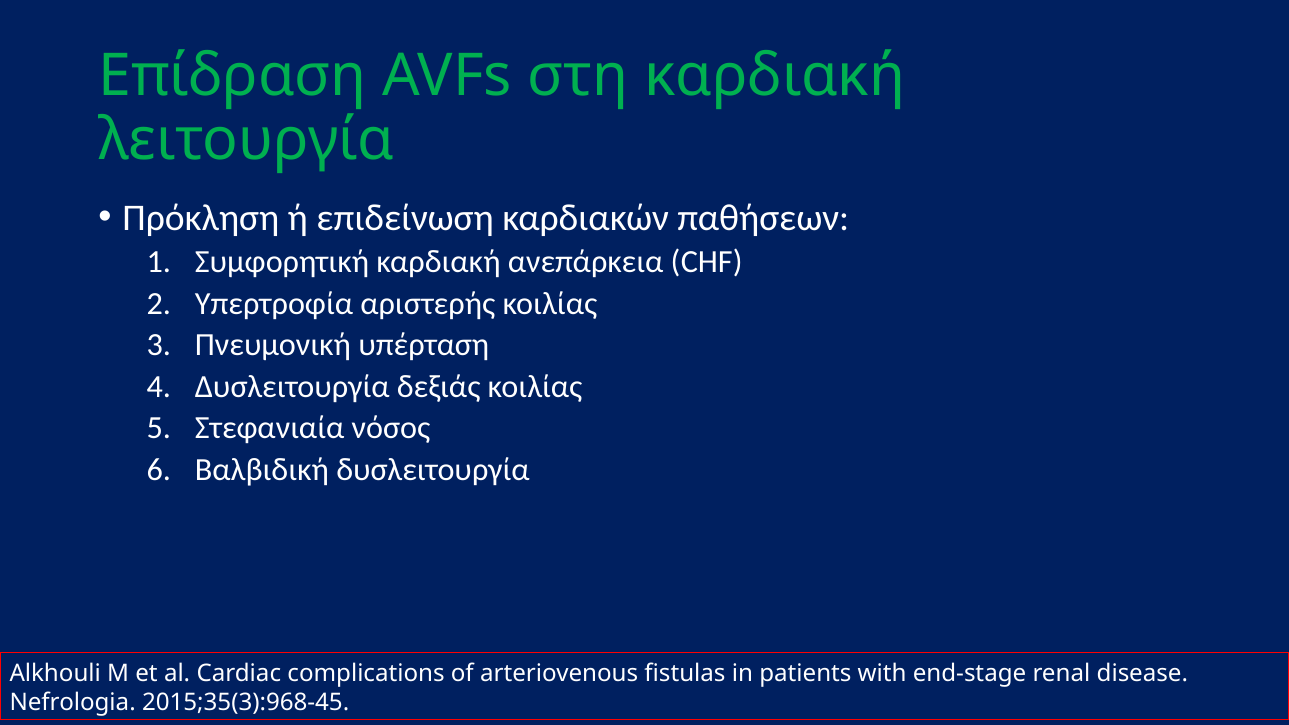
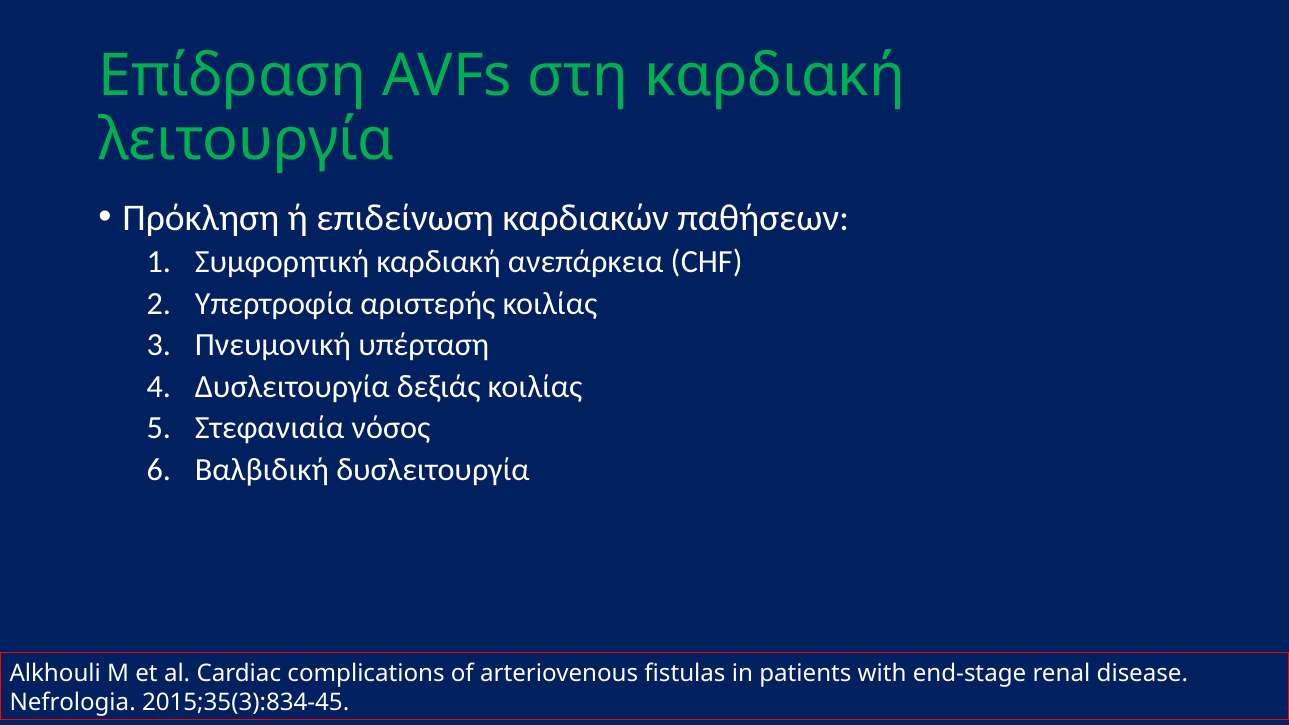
2015;35(3):968-45: 2015;35(3):968-45 -> 2015;35(3):834-45
